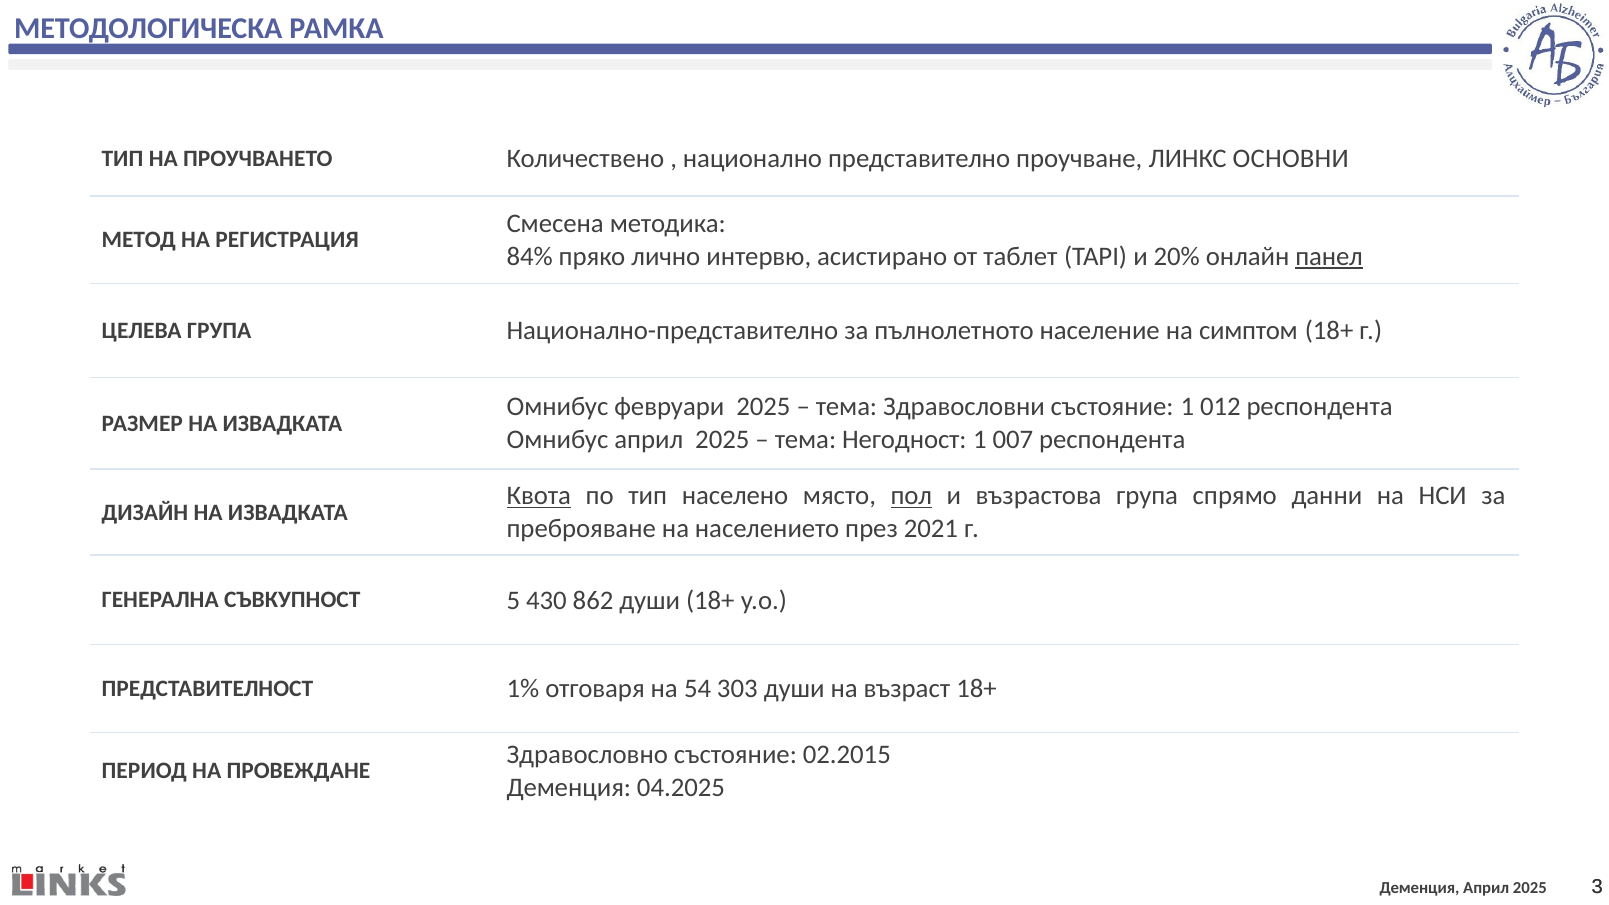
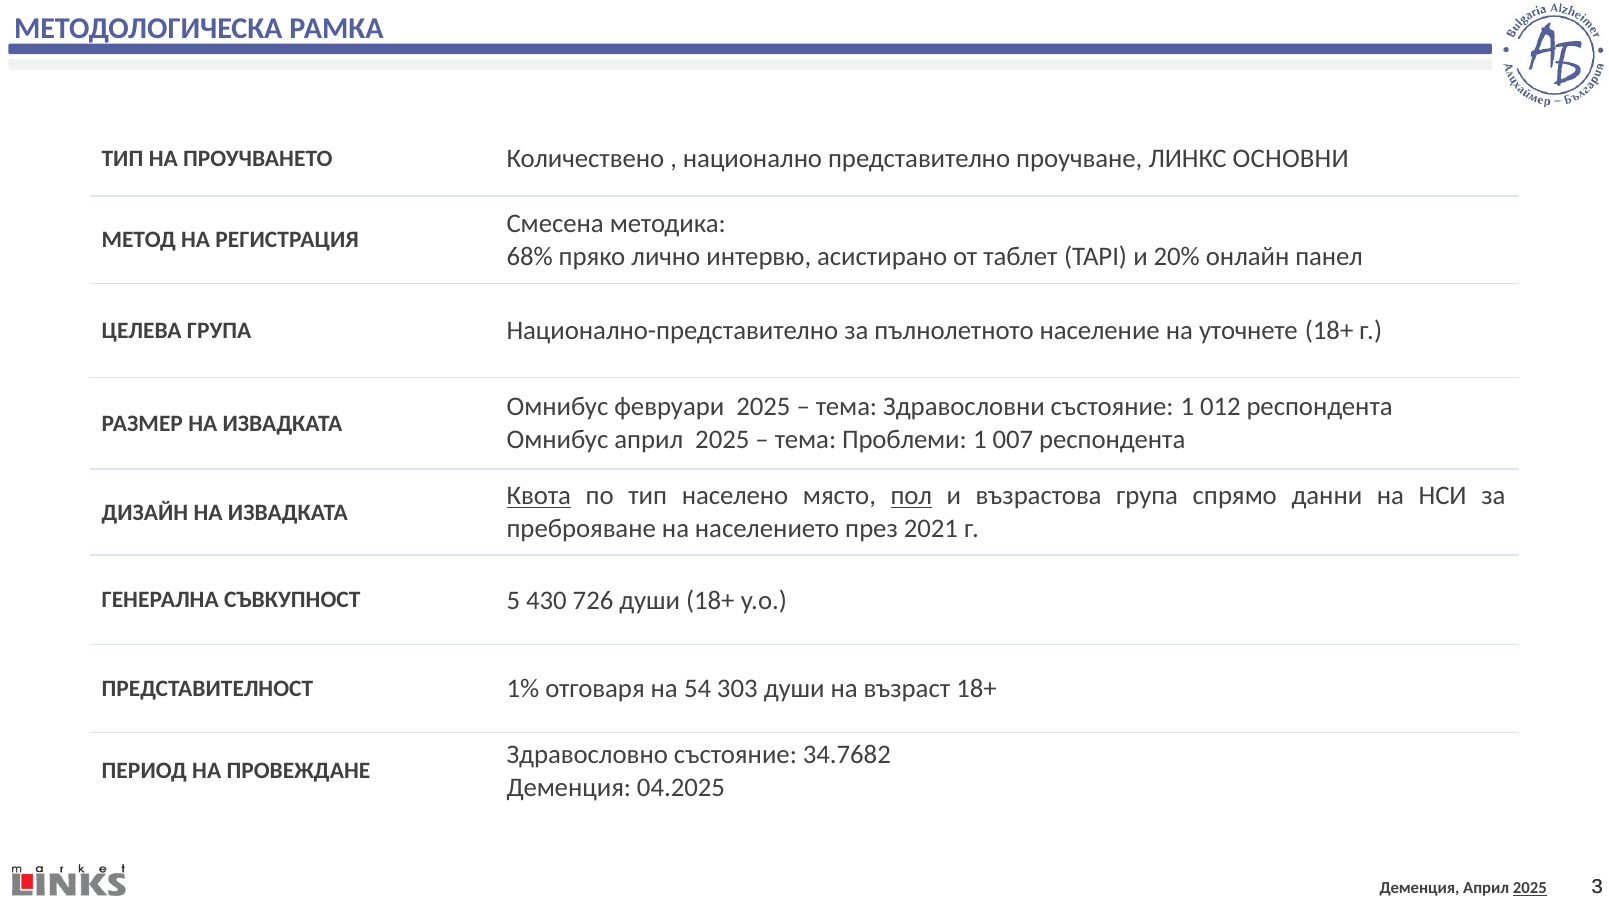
84%: 84% -> 68%
панел underline: present -> none
симптом: симптом -> уточнете
Негодност: Негодност -> Проблеми
862: 862 -> 726
02.2015: 02.2015 -> 34.7682
2025 at (1530, 888) underline: none -> present
